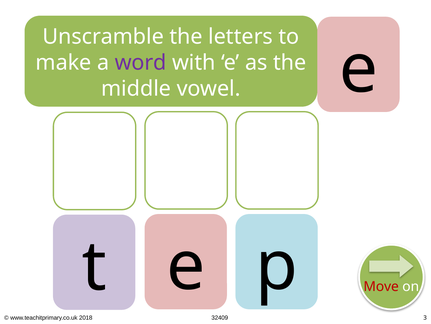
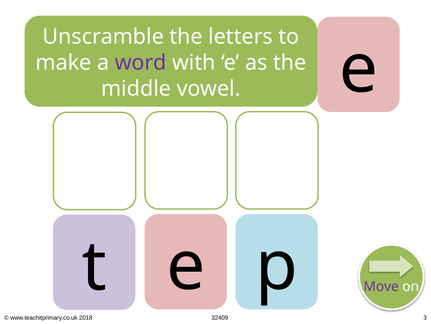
Move colour: red -> purple
